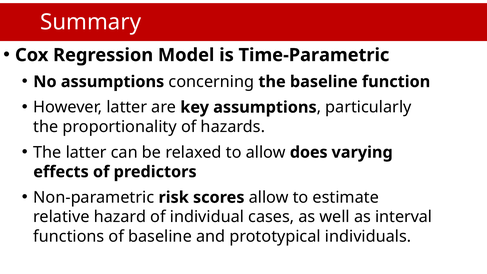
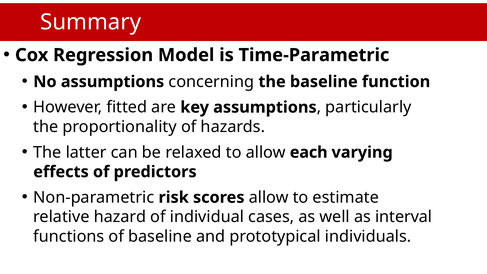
However latter: latter -> fitted
does: does -> each
